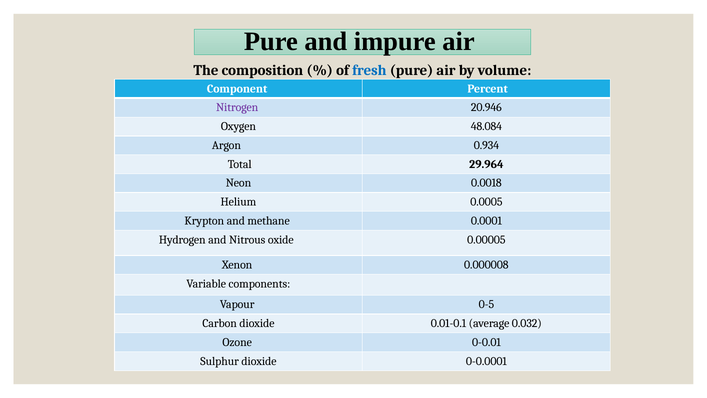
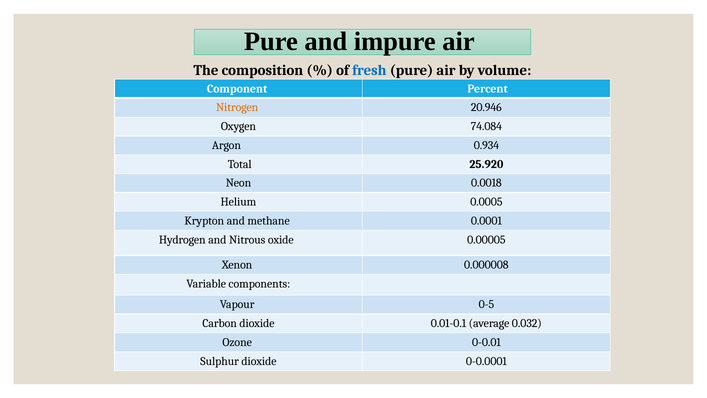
Nitrogen colour: purple -> orange
48.084: 48.084 -> 74.084
29.964: 29.964 -> 25.920
